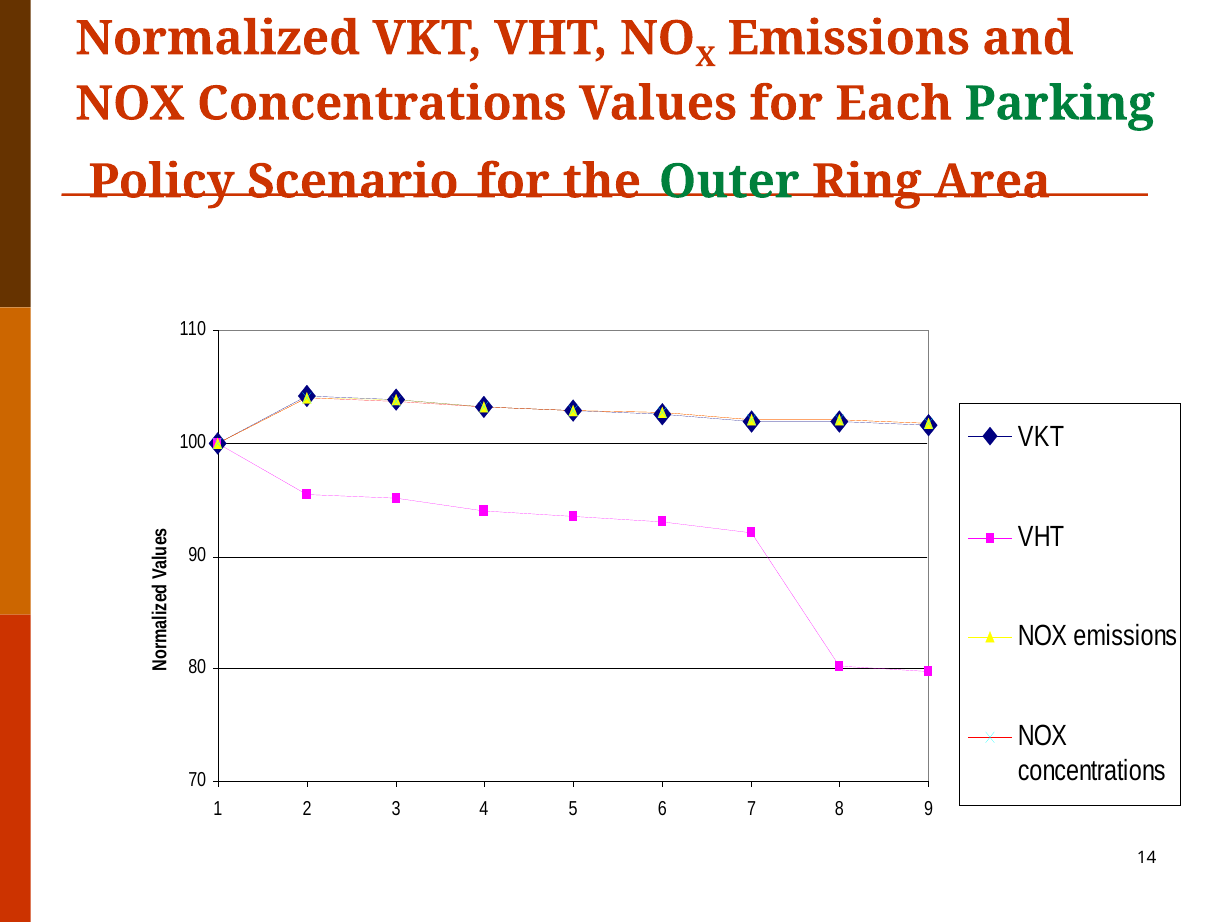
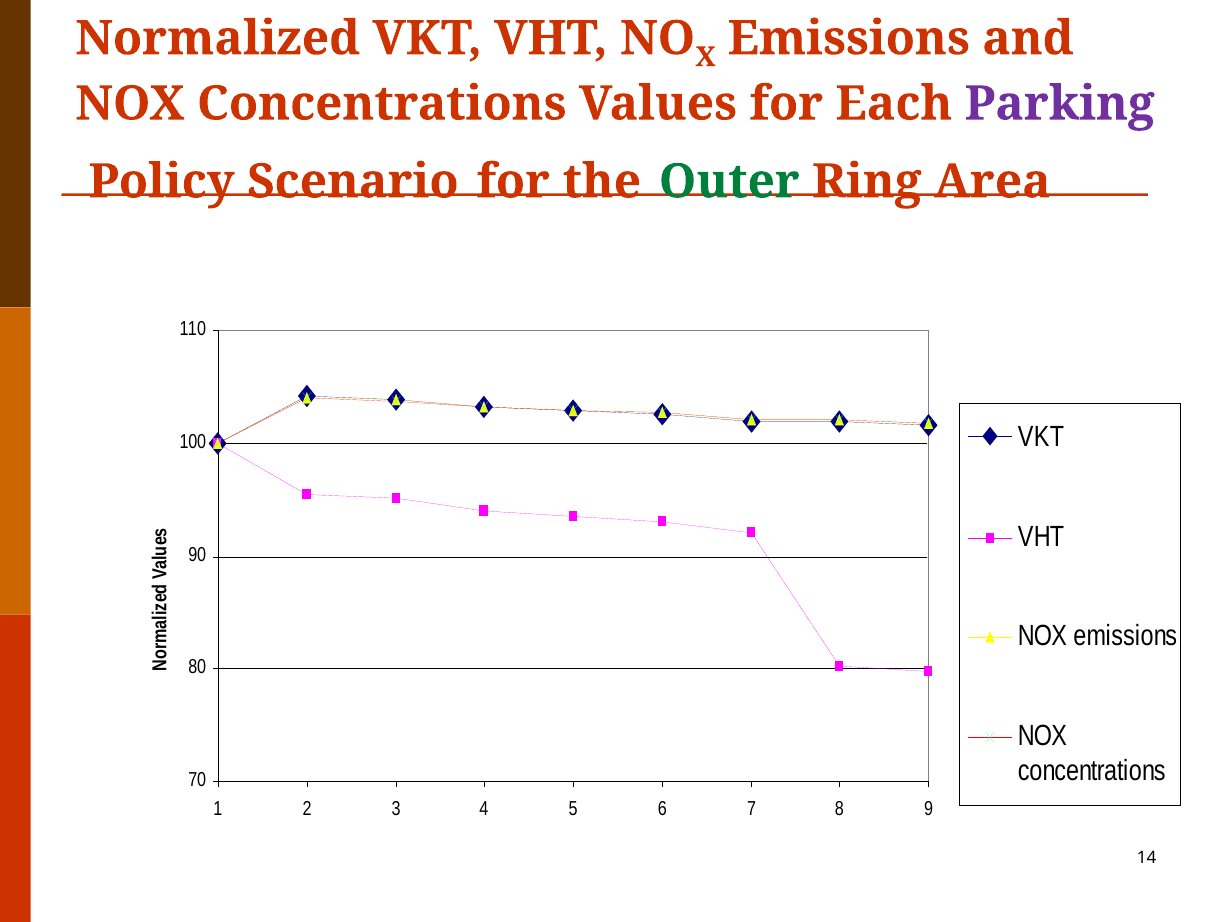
Parking colour: green -> purple
